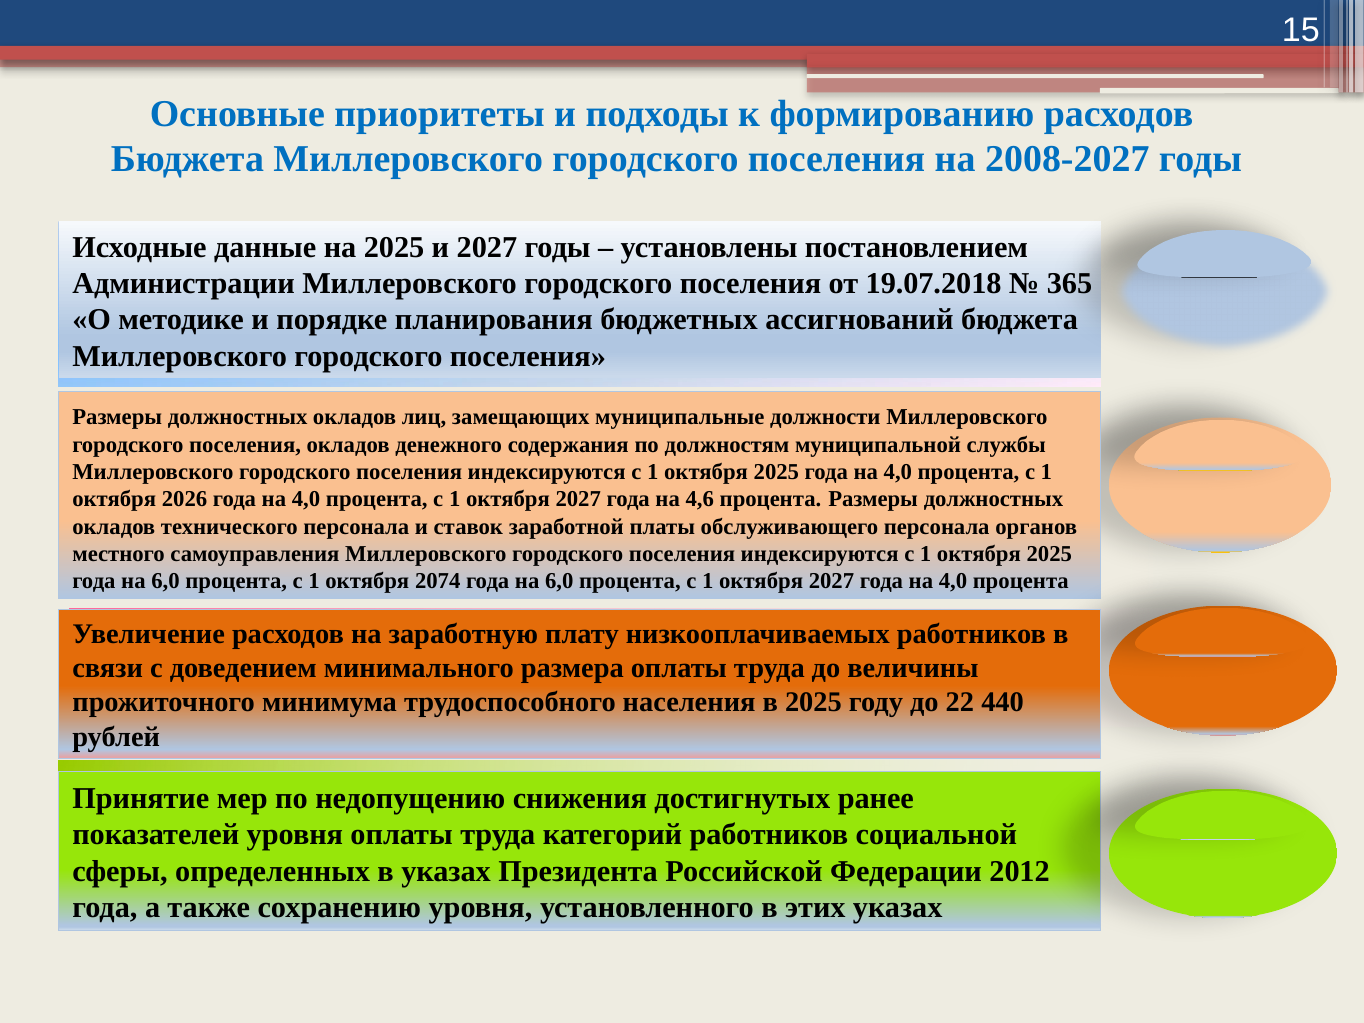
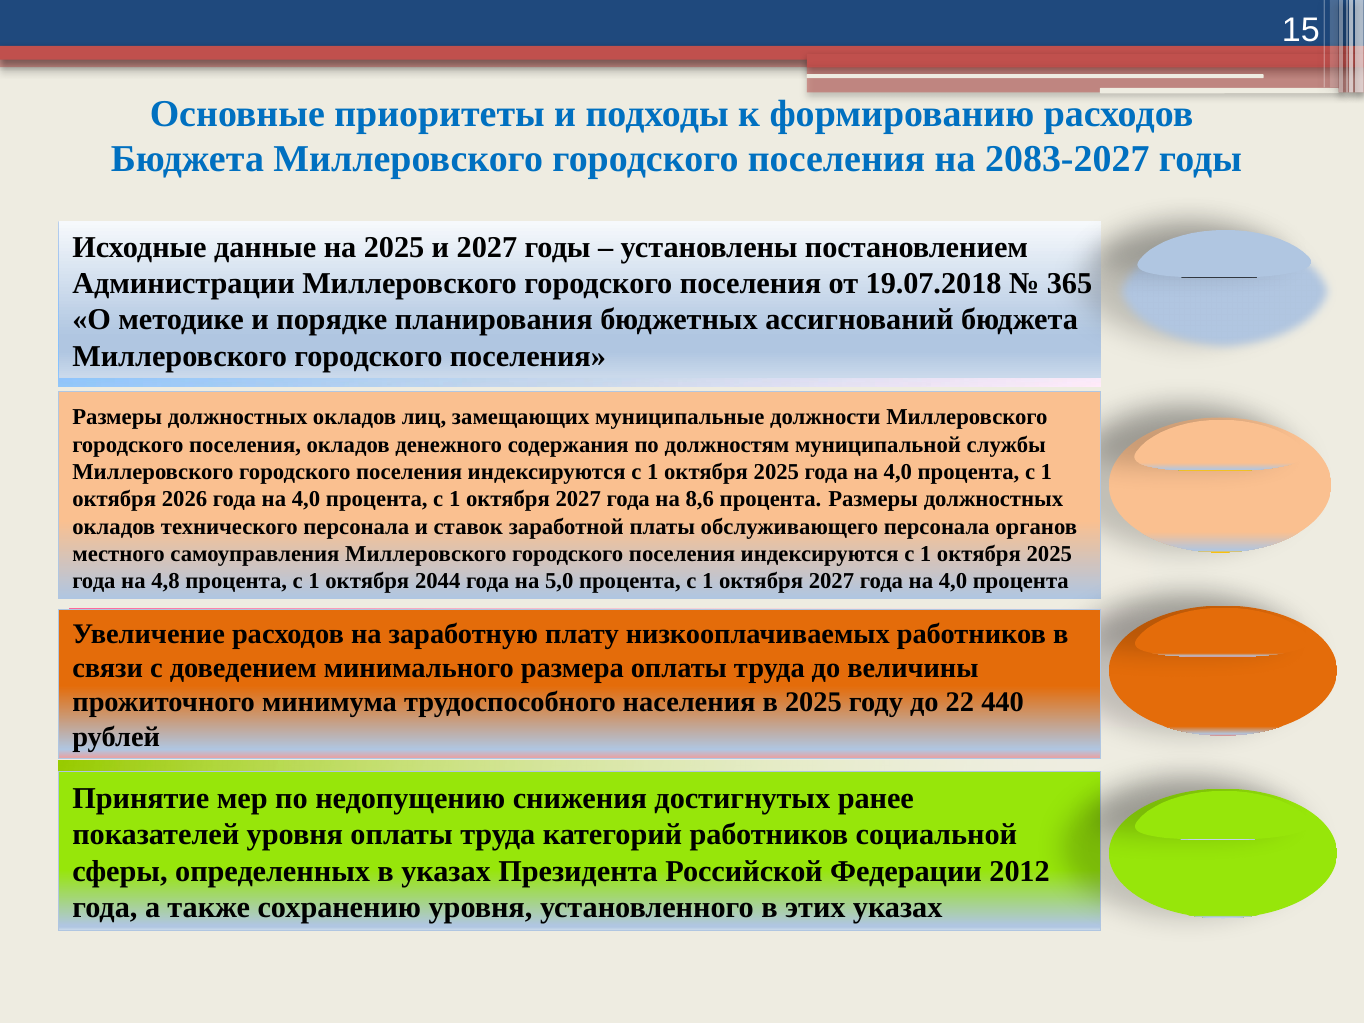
2008-2027: 2008-2027 -> 2083-2027
4,6: 4,6 -> 8,6
6,0 at (166, 581): 6,0 -> 4,8
2074: 2074 -> 2044
6,0 at (559, 581): 6,0 -> 5,0
